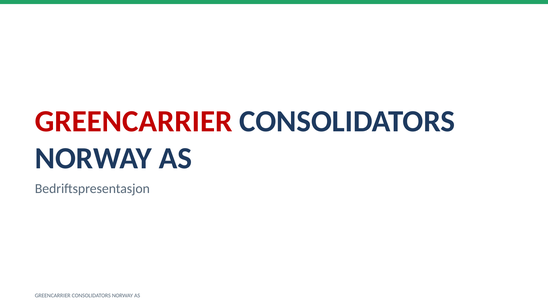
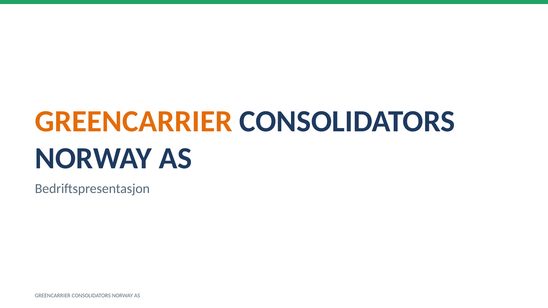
GREENCARRIER at (134, 122) colour: red -> orange
